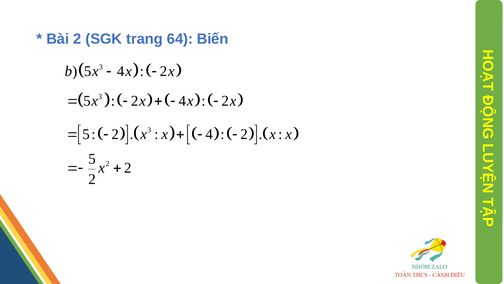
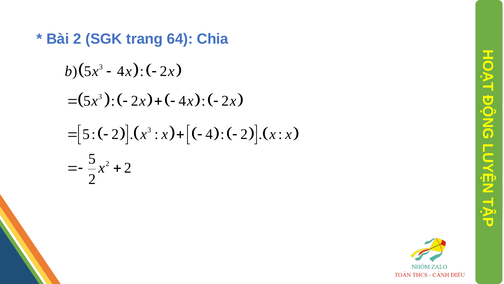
Biến: Biến -> Chia
